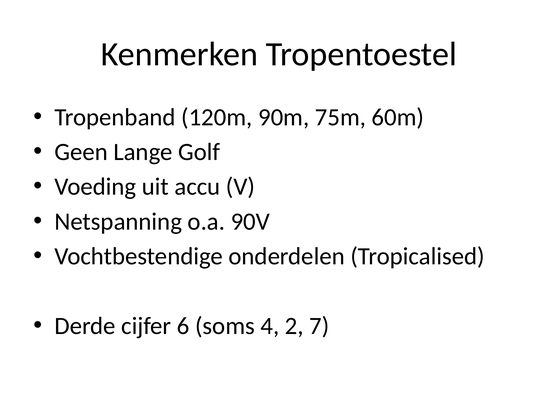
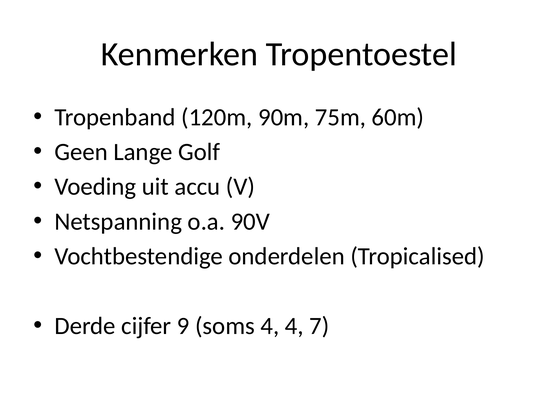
6: 6 -> 9
4 2: 2 -> 4
